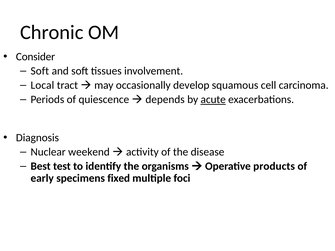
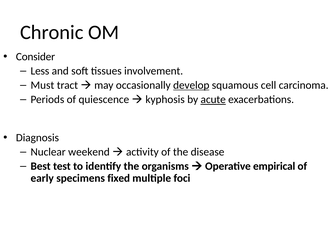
Soft at (40, 71): Soft -> Less
Local: Local -> Must
develop underline: none -> present
depends: depends -> kyphosis
products: products -> empirical
